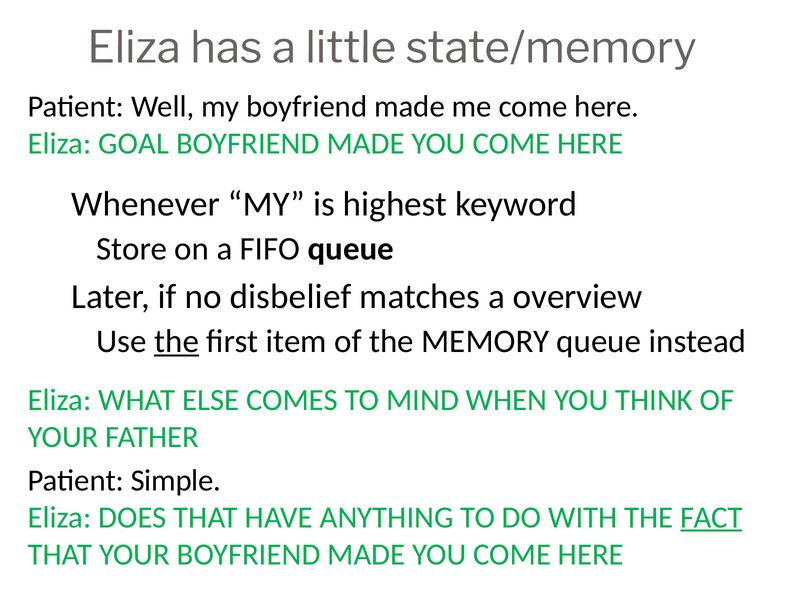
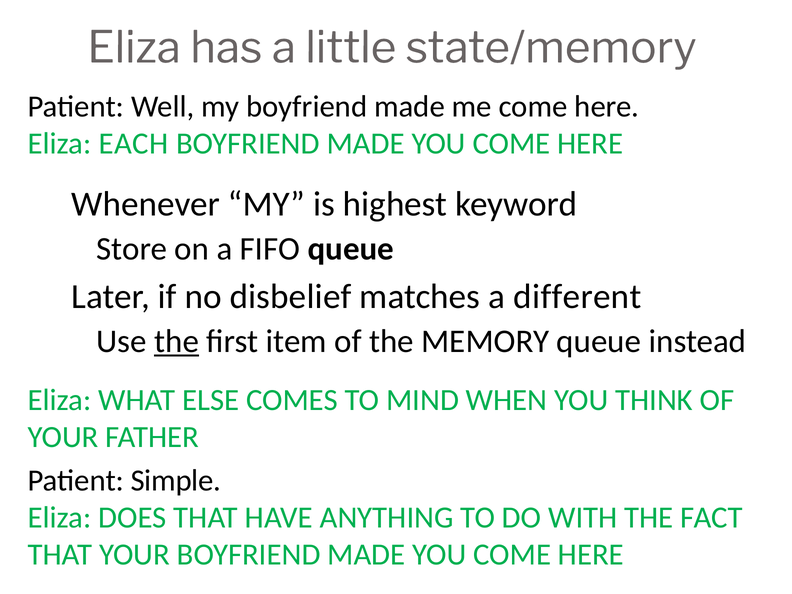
GOAL: GOAL -> EACH
overview: overview -> different
FACT underline: present -> none
